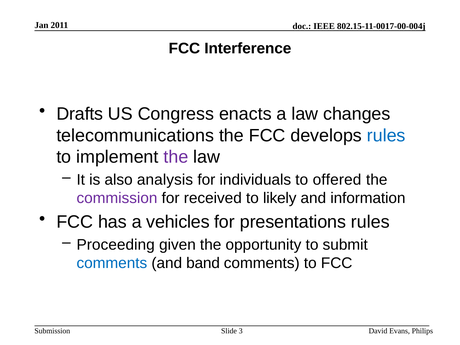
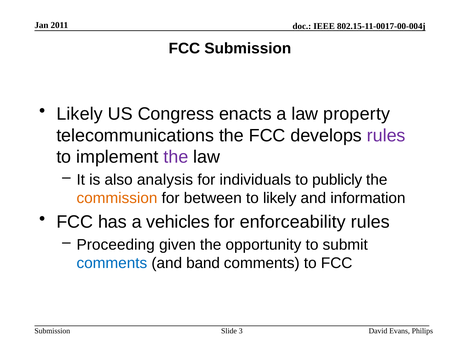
FCC Interference: Interference -> Submission
Drafts at (80, 114): Drafts -> Likely
changes: changes -> property
rules at (386, 135) colour: blue -> purple
offered: offered -> publicly
commission colour: purple -> orange
received: received -> between
presentations: presentations -> enforceability
